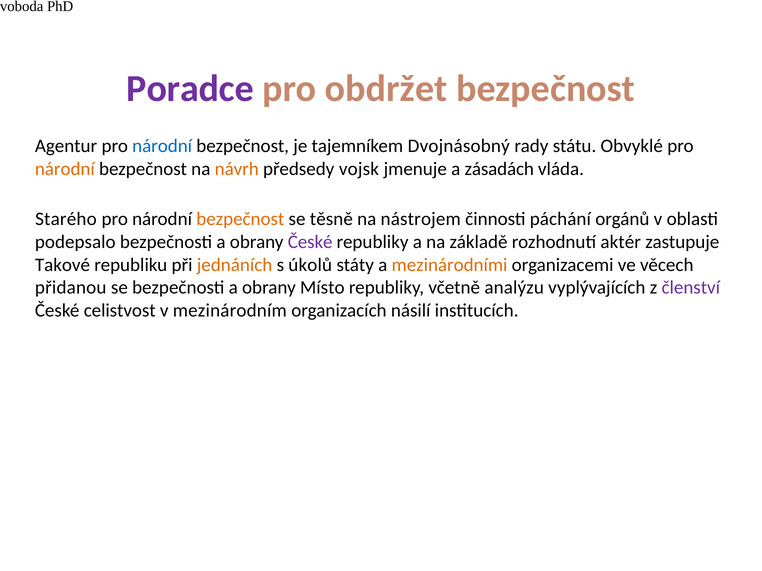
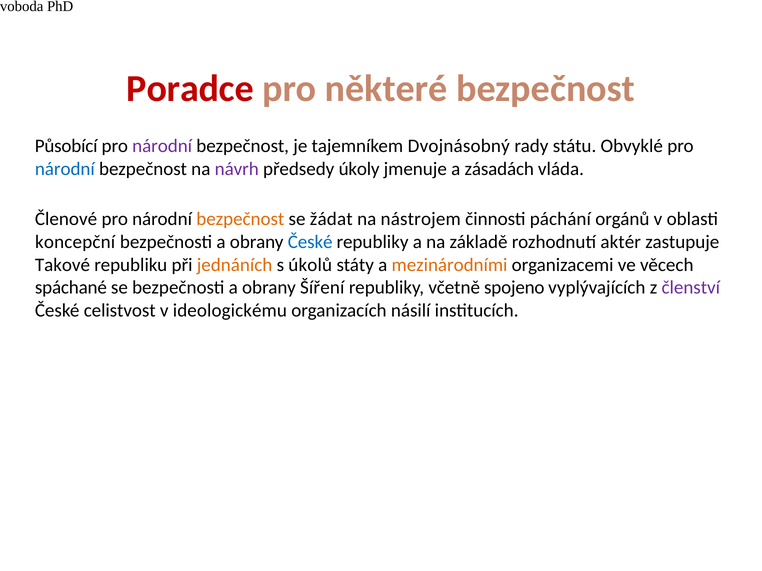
Poradce colour: purple -> red
obdržet: obdržet -> některé
Agentur: Agentur -> Působící
národní at (162, 146) colour: blue -> purple
národní at (65, 169) colour: orange -> blue
návrh colour: orange -> purple
vojsk: vojsk -> úkoly
Starého: Starého -> Členové
těsně: těsně -> žádat
podepsalo: podepsalo -> koncepční
České at (310, 242) colour: purple -> blue
přidanou: přidanou -> spáchané
Místo: Místo -> Šíření
analýzu: analýzu -> spojeno
mezinárodním: mezinárodním -> ideologickému
